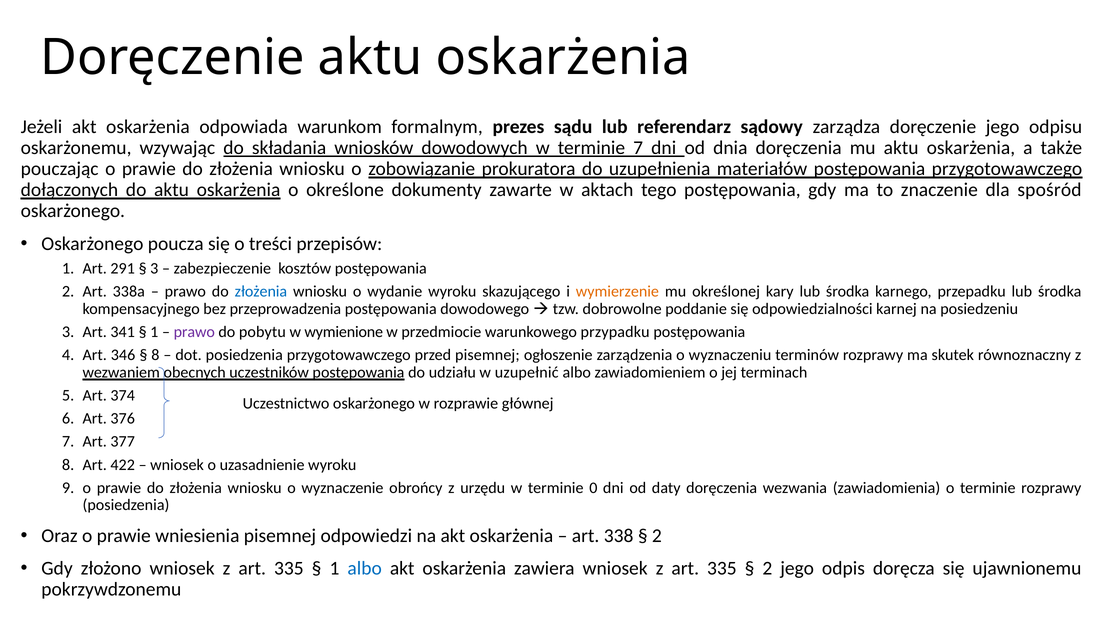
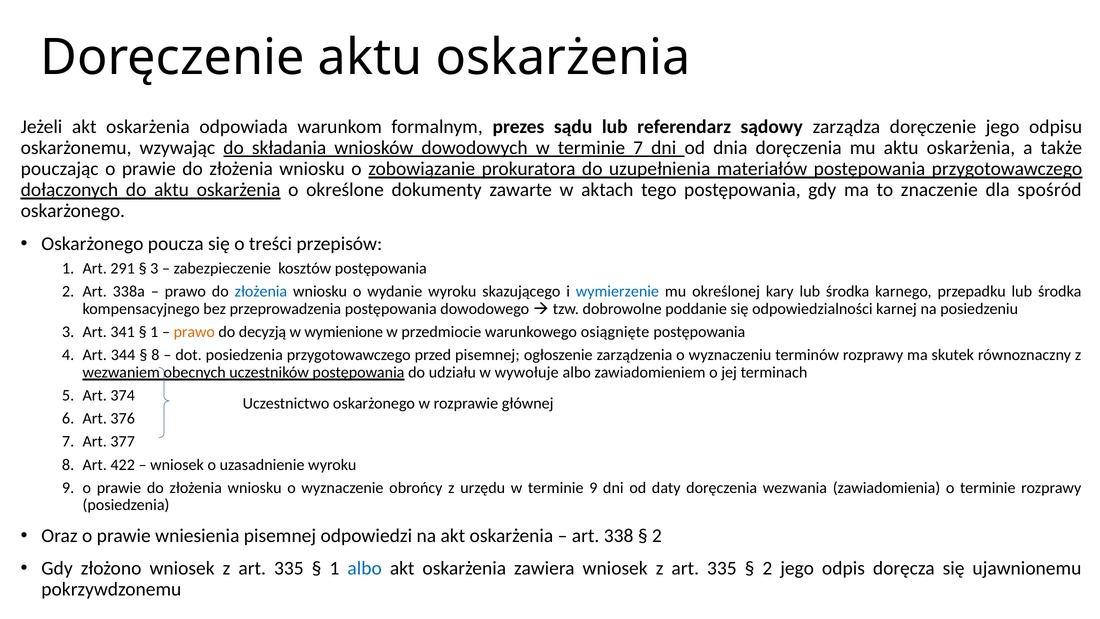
wymierzenie colour: orange -> blue
prawo at (194, 332) colour: purple -> orange
pobytu: pobytu -> decyzją
przypadku: przypadku -> osiągnięte
346: 346 -> 344
uzupełnić: uzupełnić -> wywołuje
terminie 0: 0 -> 9
